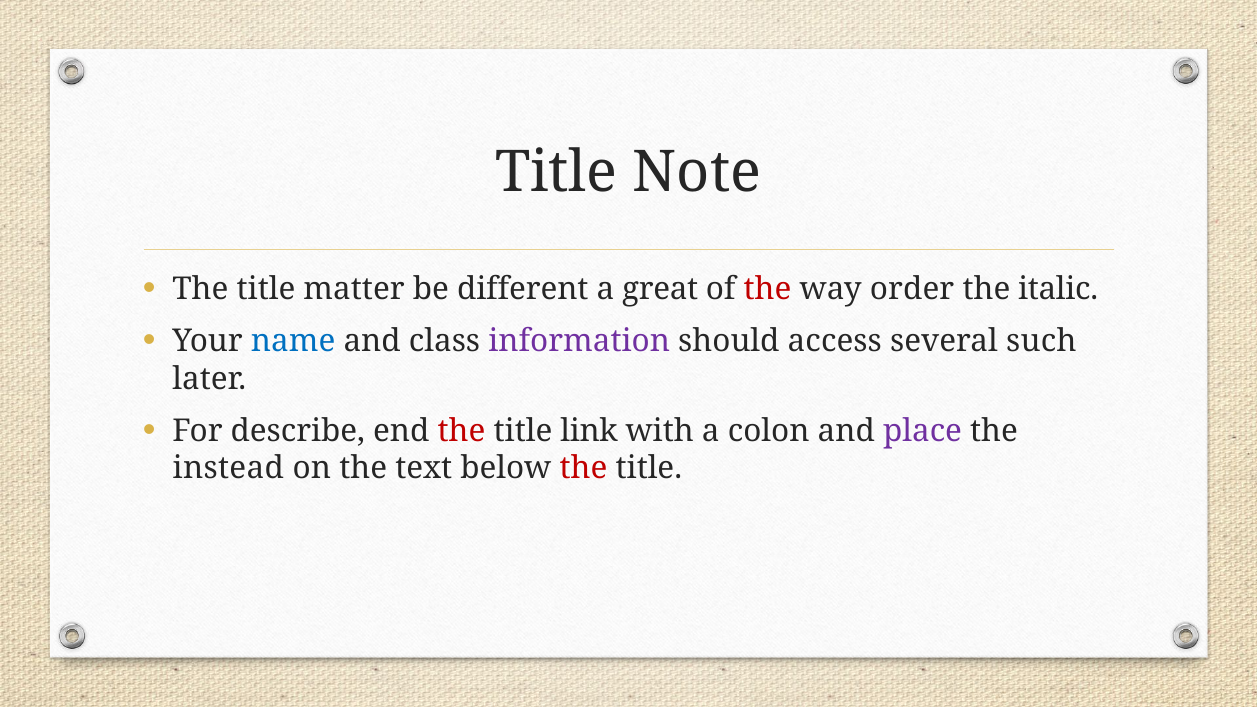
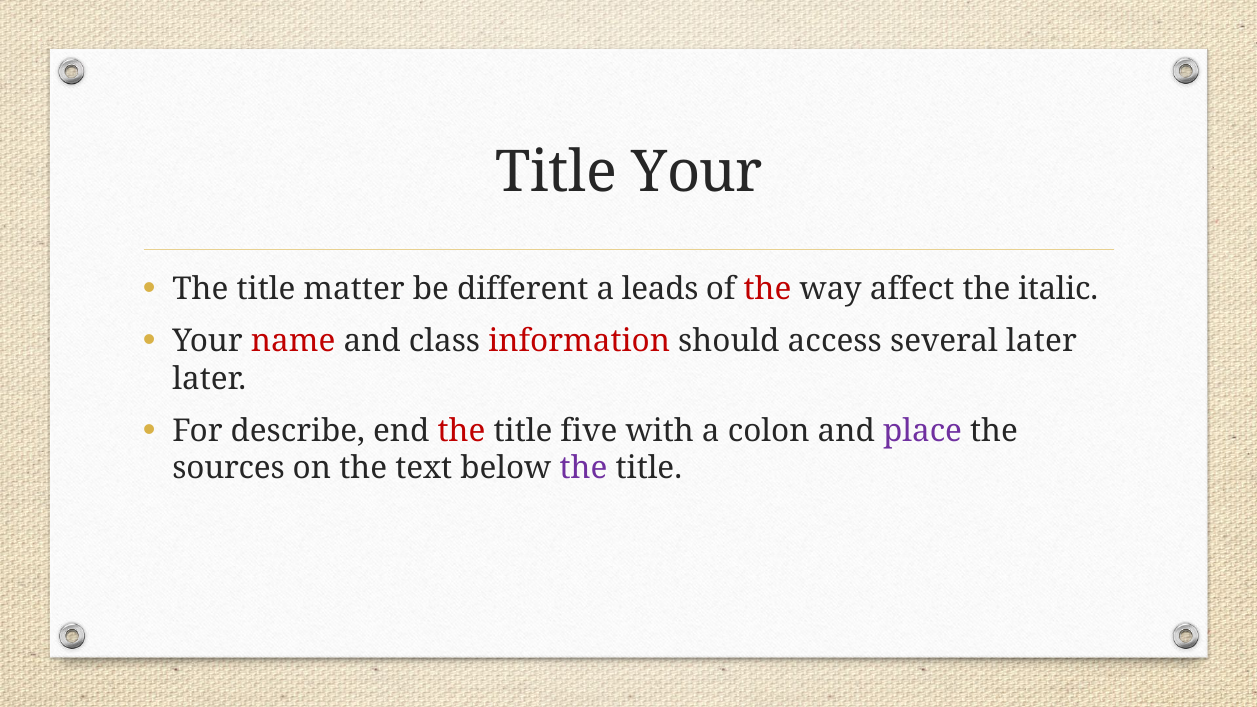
Title Note: Note -> Your
great: great -> leads
order: order -> affect
name colour: blue -> red
information colour: purple -> red
several such: such -> later
link: link -> five
instead: instead -> sources
the at (583, 469) colour: red -> purple
